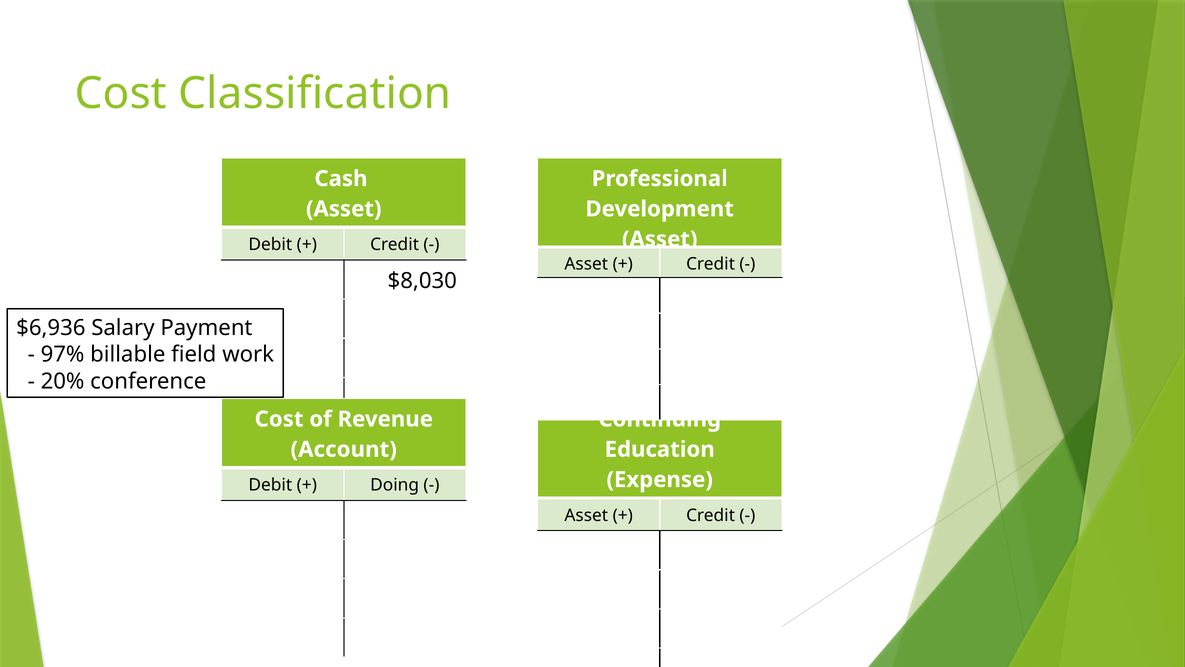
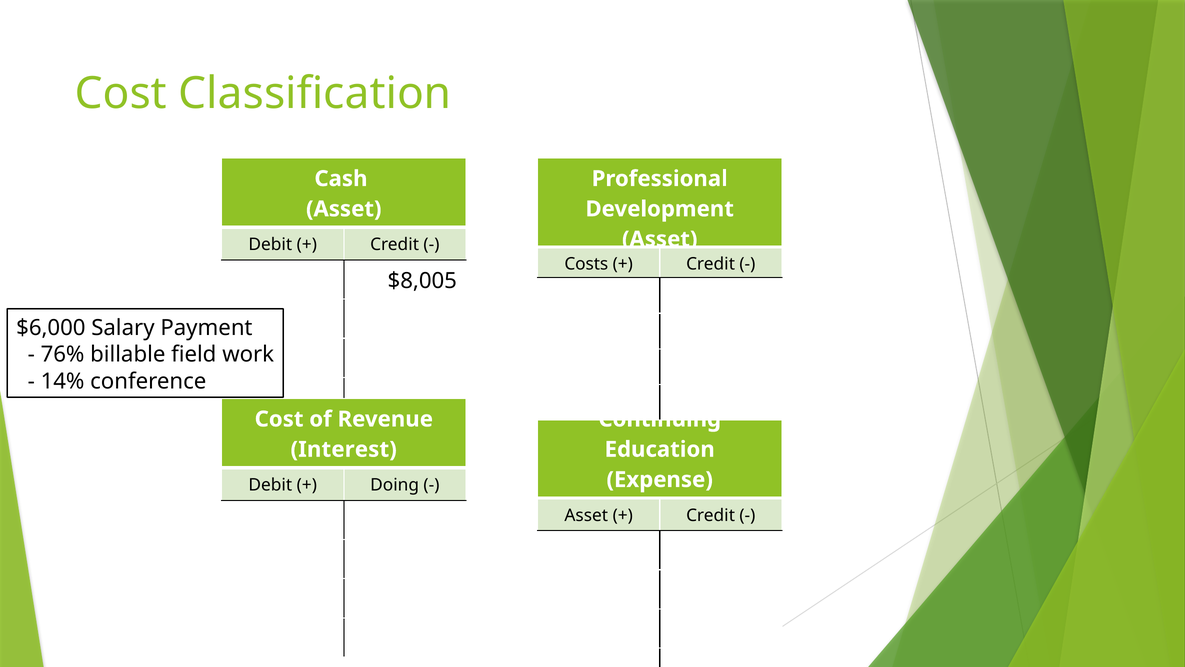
Asset at (586, 264): Asset -> Costs
$8,030: $8,030 -> $8,005
$6,936: $6,936 -> $6,000
97%: 97% -> 76%
20%: 20% -> 14%
Account: Account -> Interest
